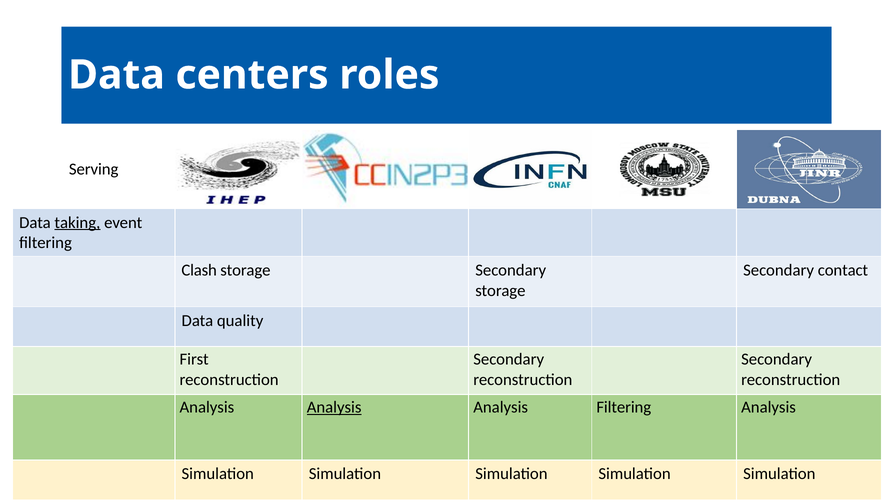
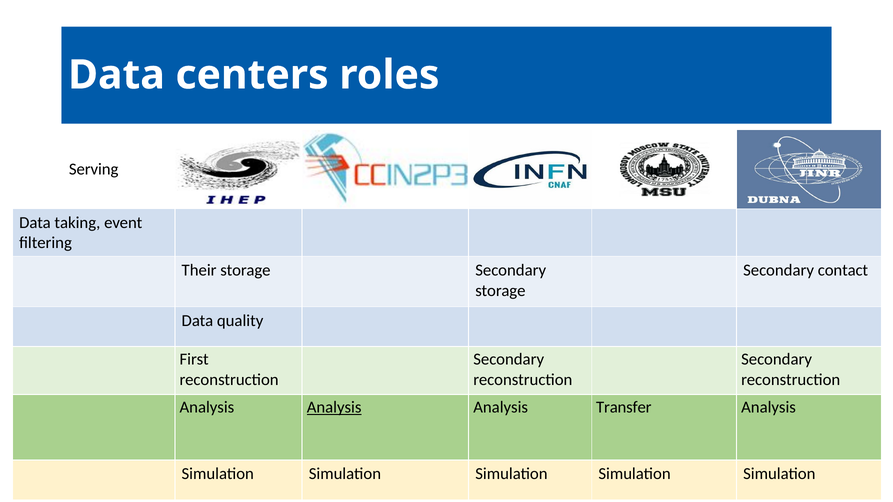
taking underline: present -> none
Clash: Clash -> Their
Analysis Filtering: Filtering -> Transfer
